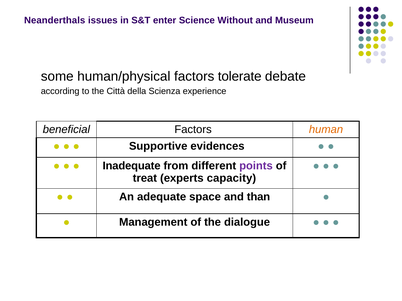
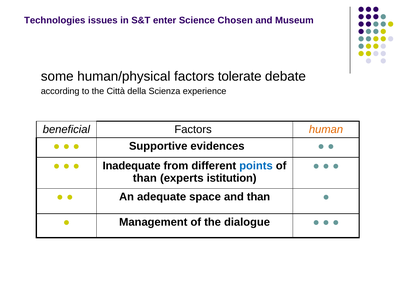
Neanderthals: Neanderthals -> Technologies
Without: Without -> Chosen
points colour: purple -> blue
treat at (145, 178): treat -> than
capacity: capacity -> istitution
